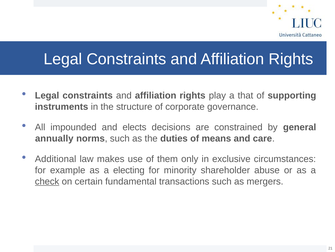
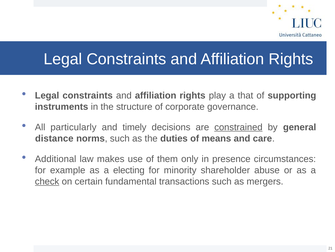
impounded: impounded -> particularly
elects: elects -> timely
constrained underline: none -> present
annually: annually -> distance
exclusive: exclusive -> presence
